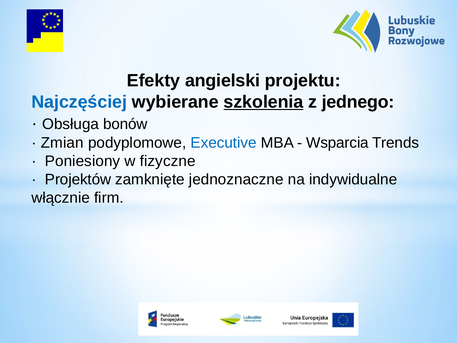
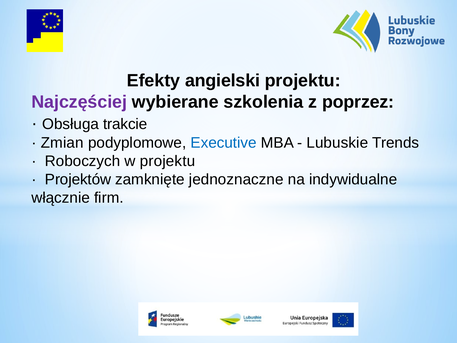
Najczęściej colour: blue -> purple
szkolenia underline: present -> none
jednego: jednego -> poprzez
bonów: bonów -> trakcie
Wsparcia: Wsparcia -> Lubuskie
Poniesiony: Poniesiony -> Roboczych
w fizyczne: fizyczne -> projektu
